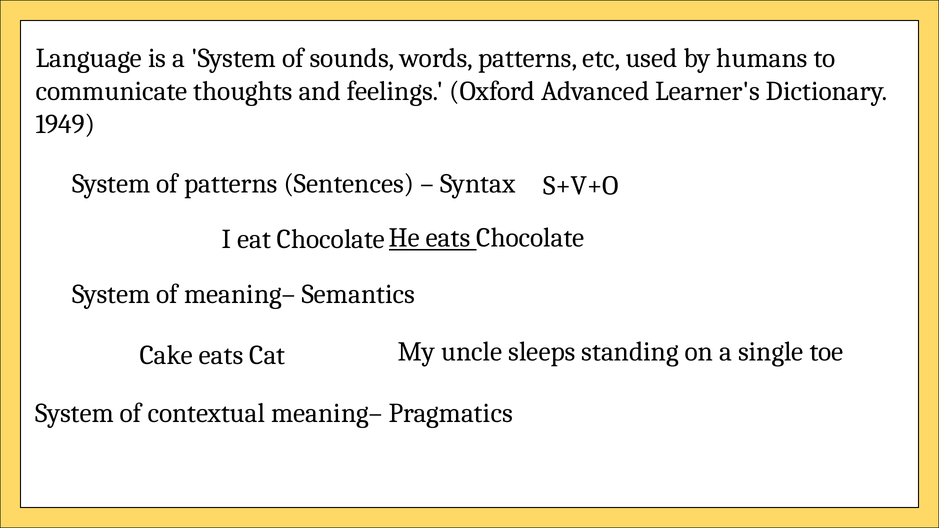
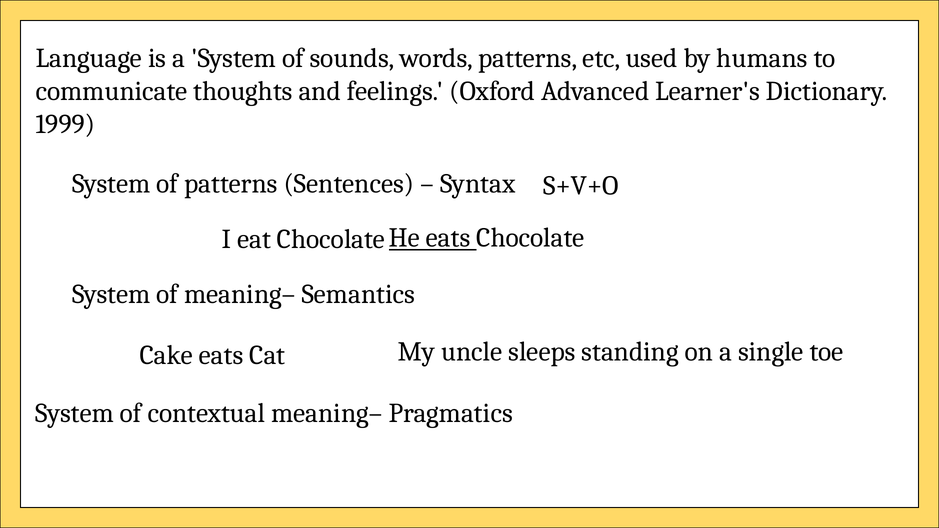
1949: 1949 -> 1999
